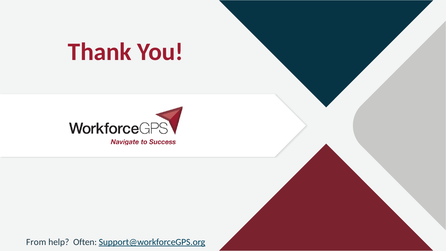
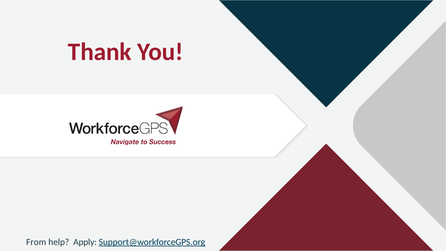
Often: Often -> Apply
